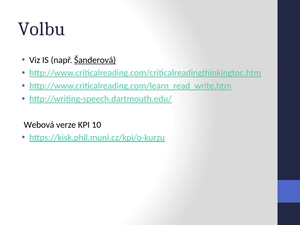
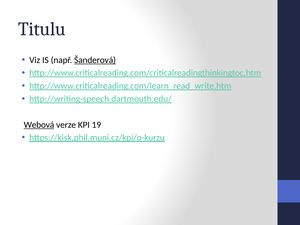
Volbu: Volbu -> Titulu
Webová underline: none -> present
10: 10 -> 19
